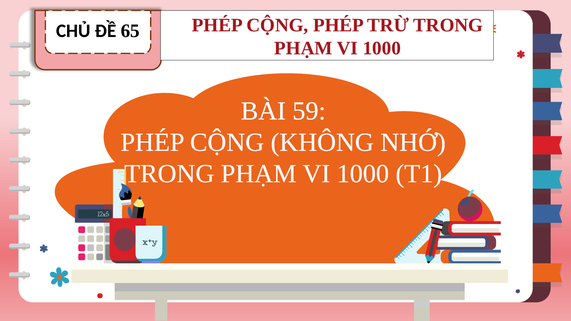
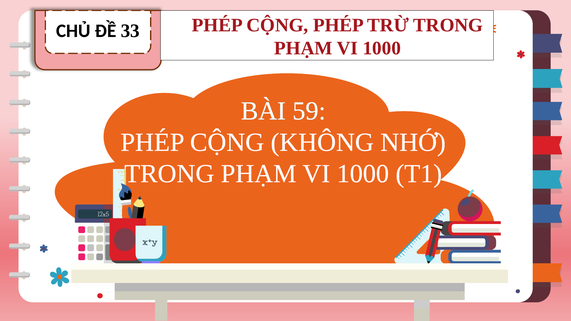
65: 65 -> 33
